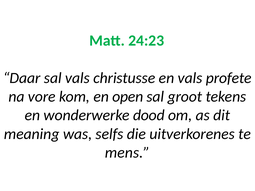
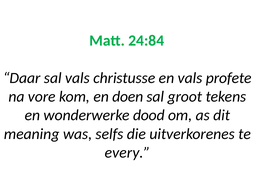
24:23: 24:23 -> 24:84
open: open -> doen
mens: mens -> every
